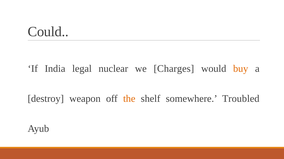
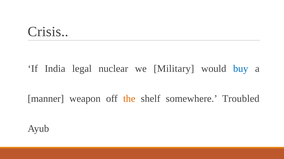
Could: Could -> Crisis
Charges: Charges -> Military
buy colour: orange -> blue
destroy: destroy -> manner
